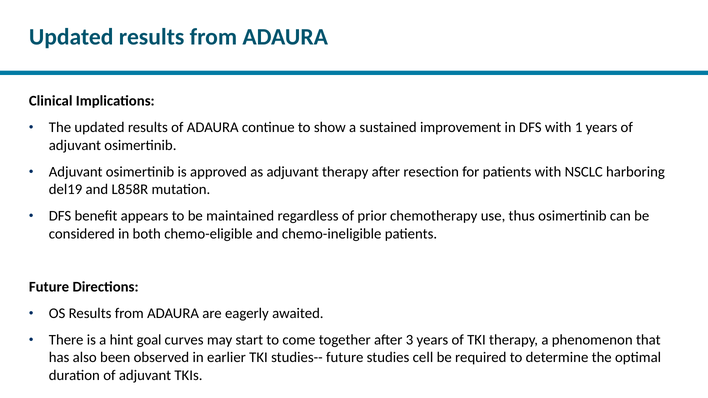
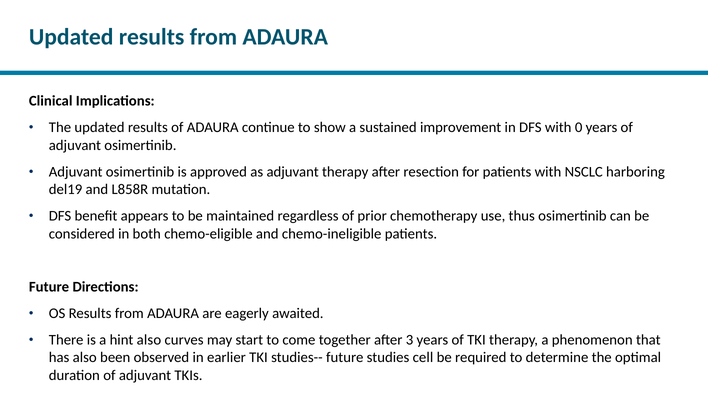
1: 1 -> 0
hint goal: goal -> also
